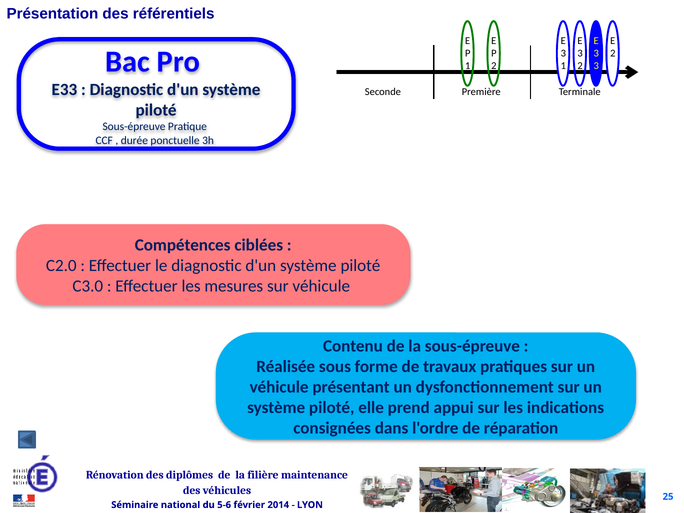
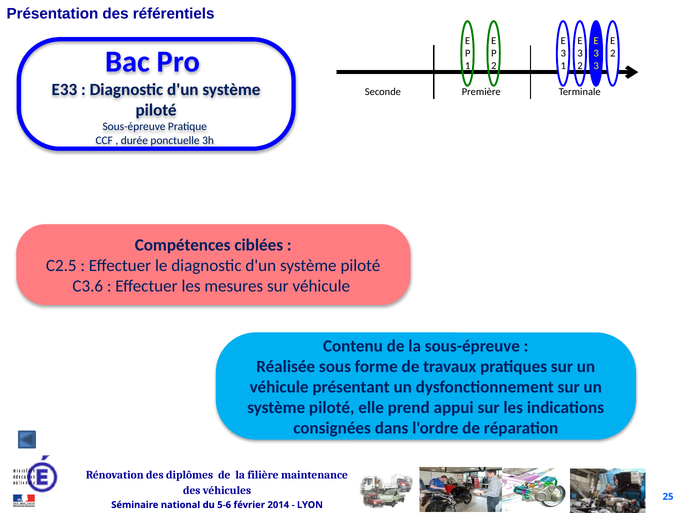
C2.0: C2.0 -> C2.5
C3.0: C3.0 -> C3.6
